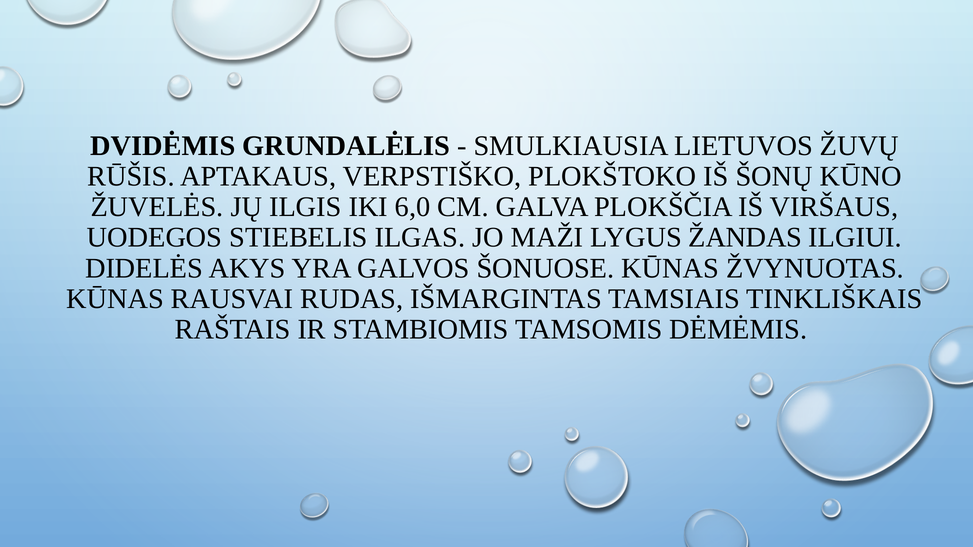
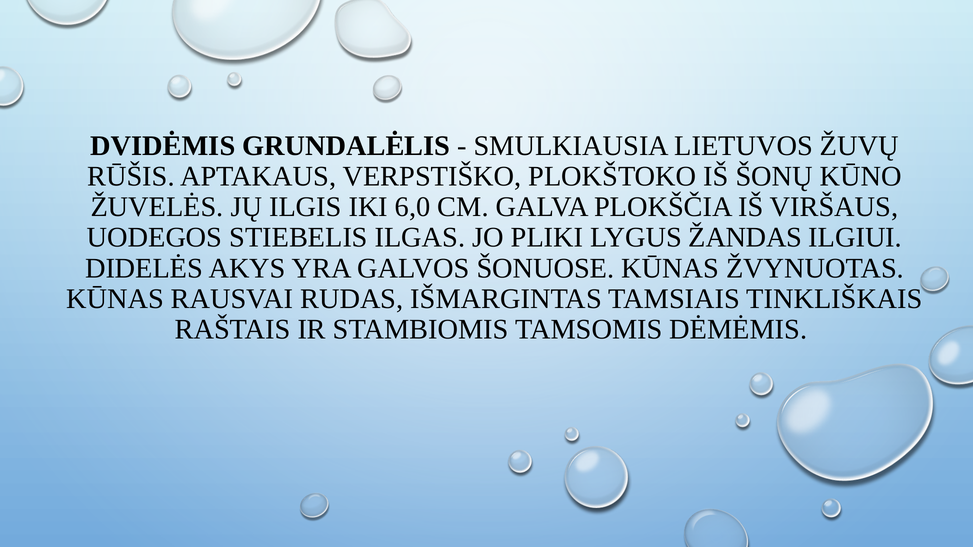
MAŽI: MAŽI -> PLIKI
